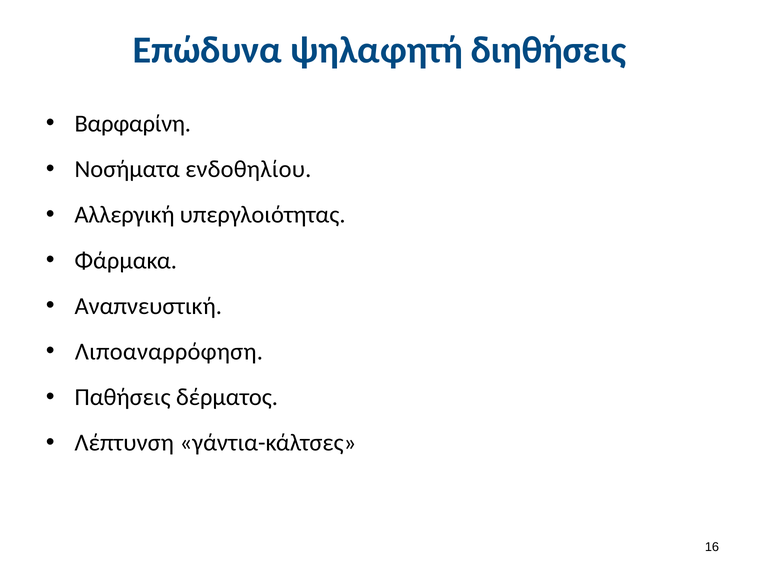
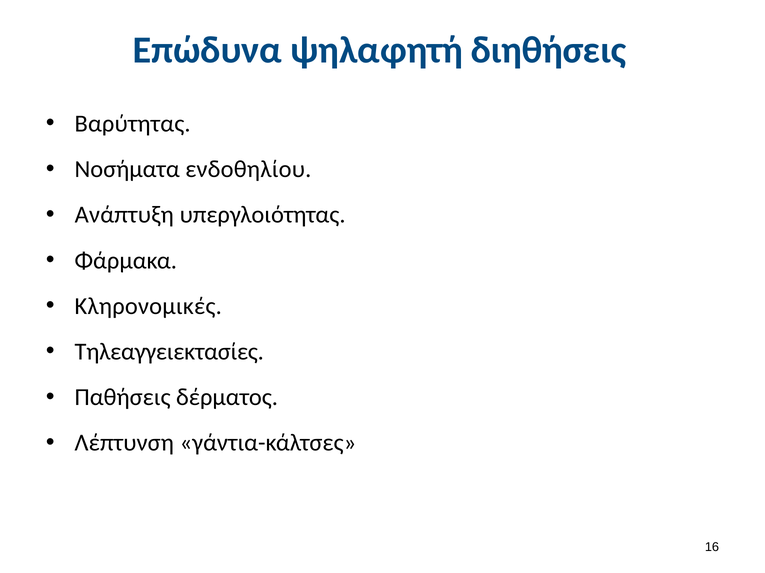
Βαρφαρίνη: Βαρφαρίνη -> Βαρύτητας
Αλλεργική: Αλλεργική -> Ανάπτυξη
Αναπνευστική: Αναπνευστική -> Κληρονομικές
Λιποαναρρόφηση: Λιποαναρρόφηση -> Τηλεαγγειεκτασίες
